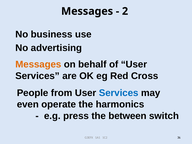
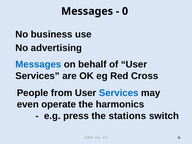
2: 2 -> 0
Messages at (38, 64) colour: orange -> blue
between: between -> stations
